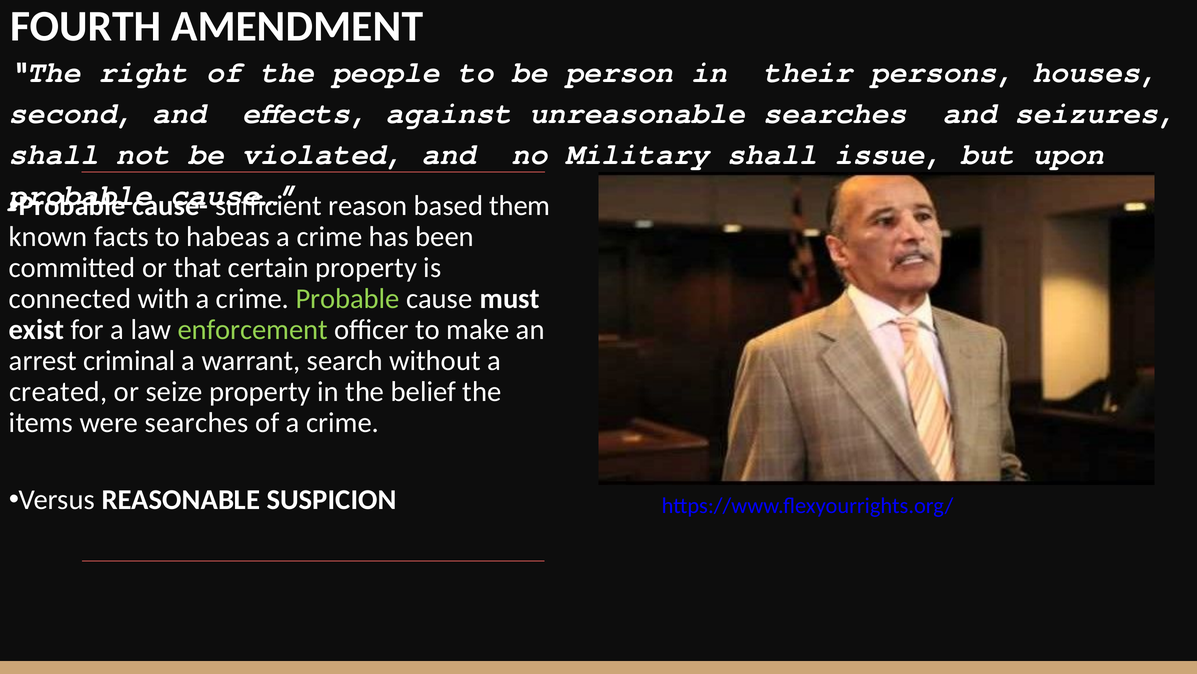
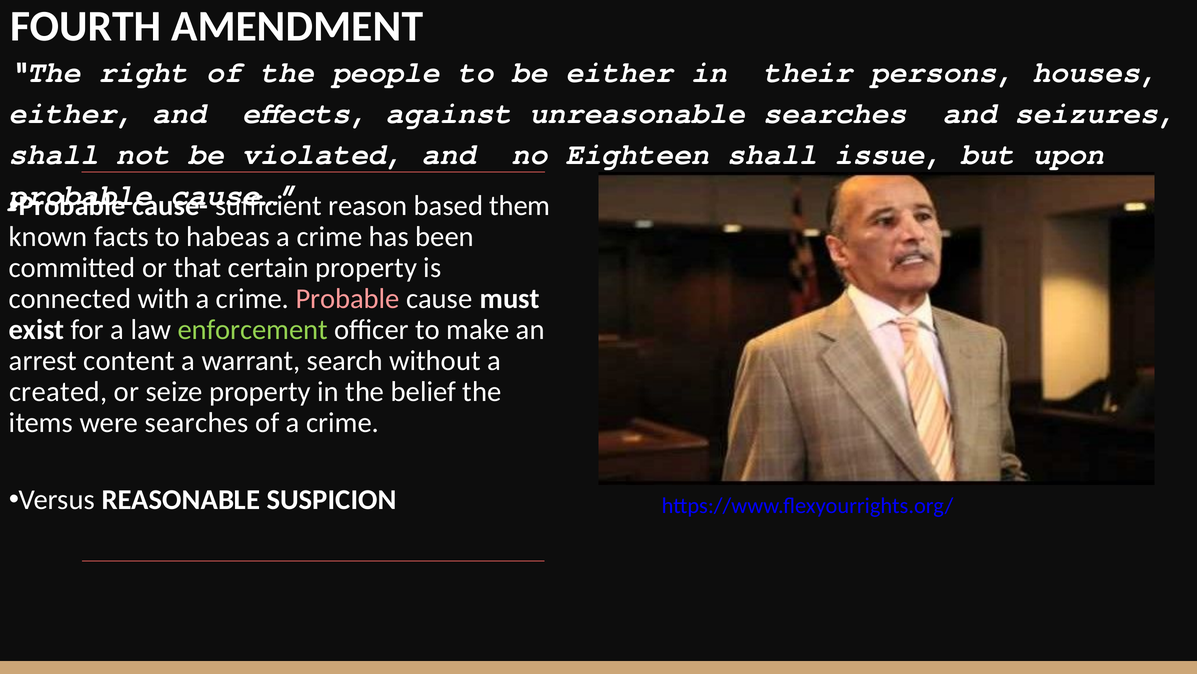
be person: person -> either
second at (72, 113): second -> either
Military: Military -> Eighteen
Probable at (348, 299) colour: light green -> pink
criminal: criminal -> content
